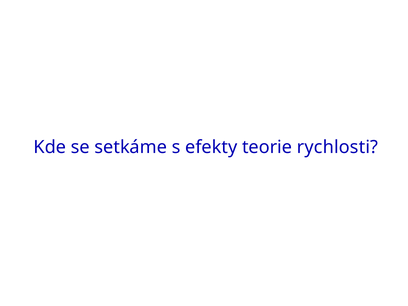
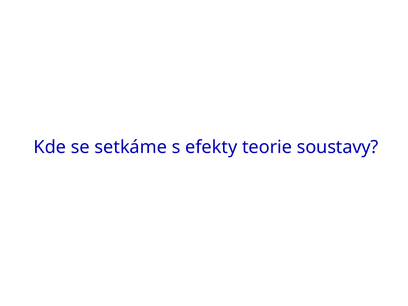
rychlosti: rychlosti -> soustavy
